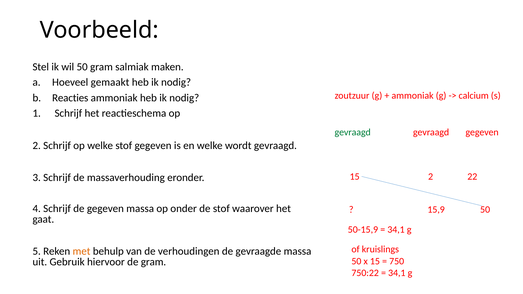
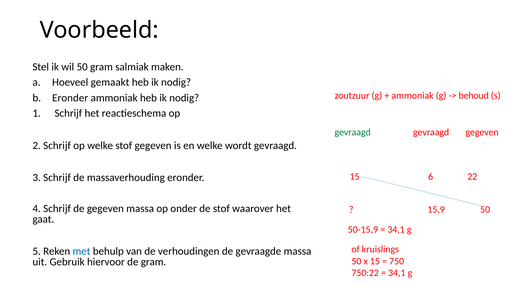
calcium: calcium -> behoud
Reacties at (70, 98): Reacties -> Eronder
15 2: 2 -> 6
met colour: orange -> blue
